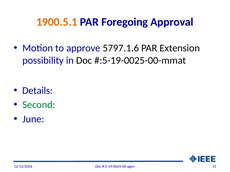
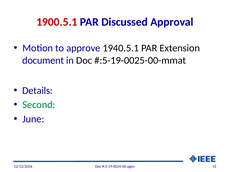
1900.5.1 colour: orange -> red
Foregoing: Foregoing -> Discussed
5797.1.6: 5797.1.6 -> 1940.5.1
possibility: possibility -> document
